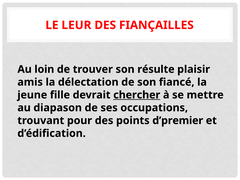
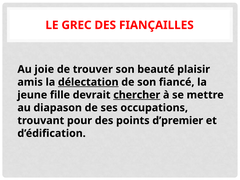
LEUR: LEUR -> GREC
loin: loin -> joie
résulte: résulte -> beauté
délectation underline: none -> present
